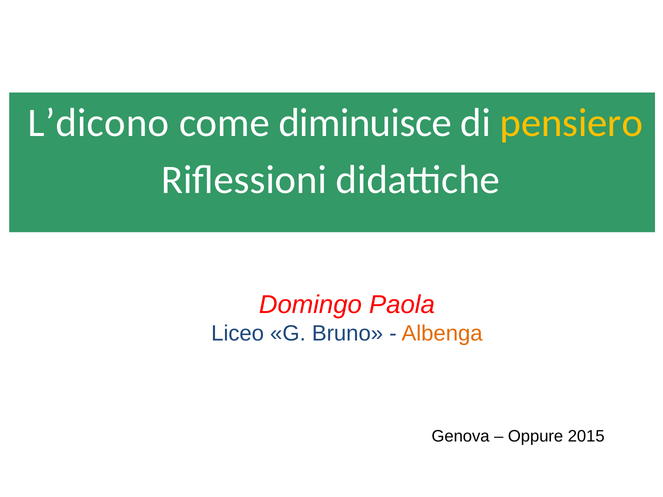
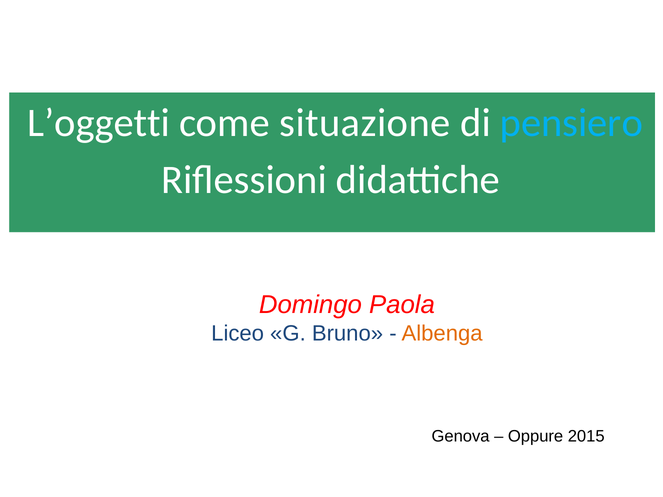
L’dicono: L’dicono -> L’oggetti
diminuisce: diminuisce -> situazione
pensiero colour: yellow -> light blue
